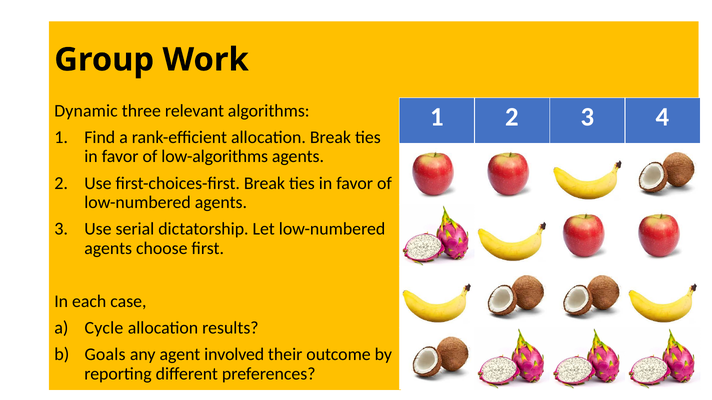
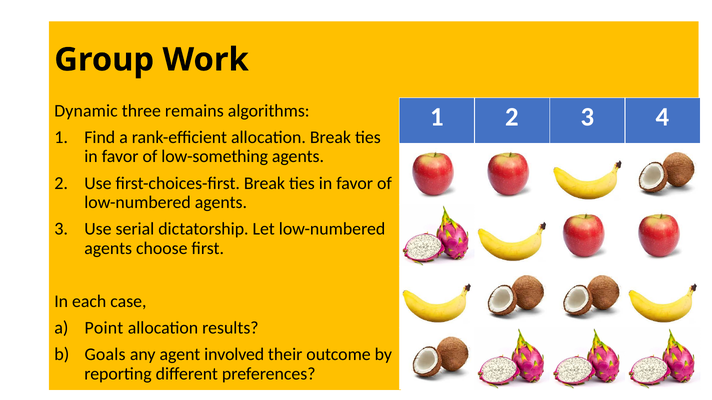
relevant: relevant -> remains
low-algorithms: low-algorithms -> low-something
Cycle: Cycle -> Point
